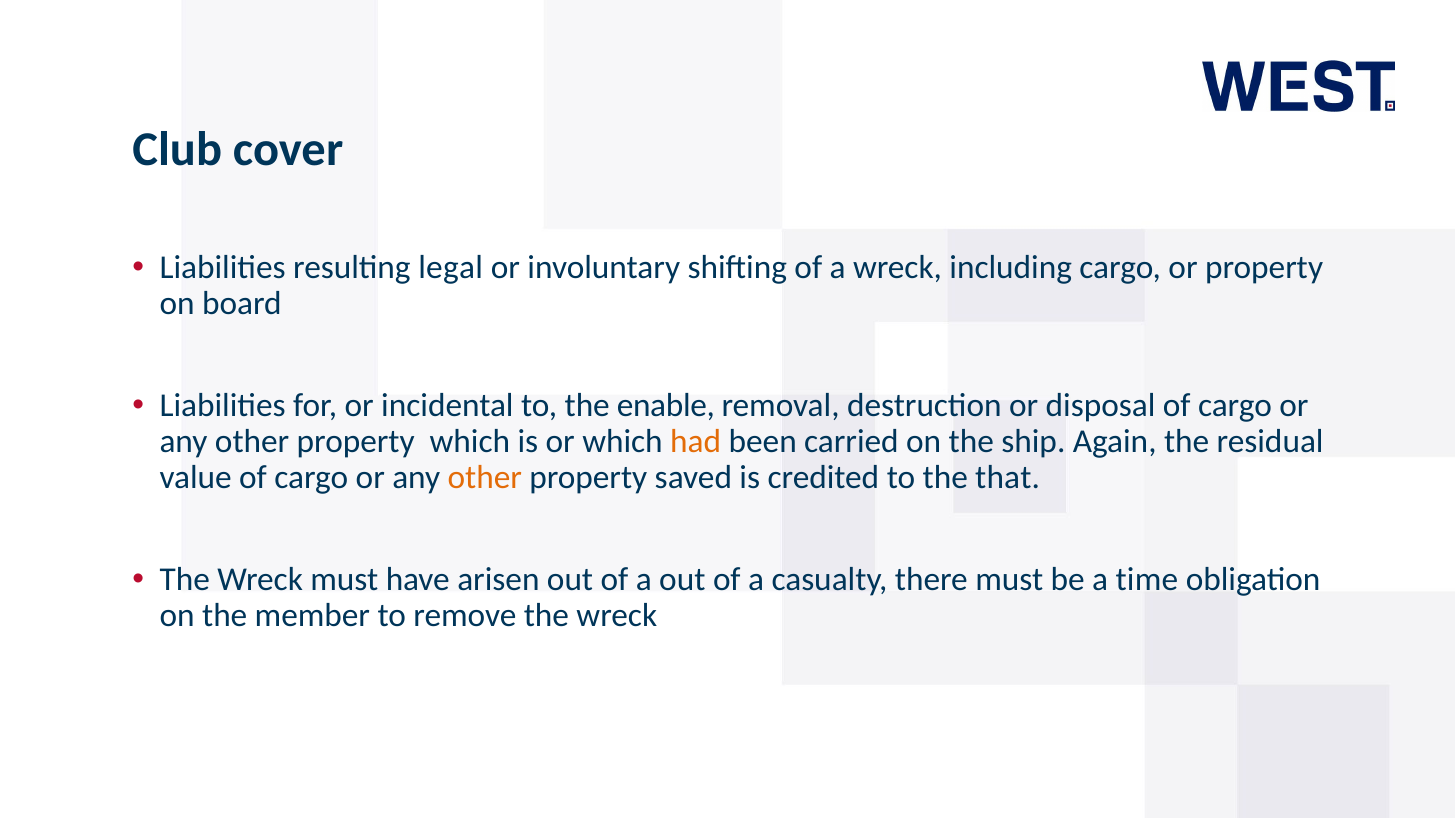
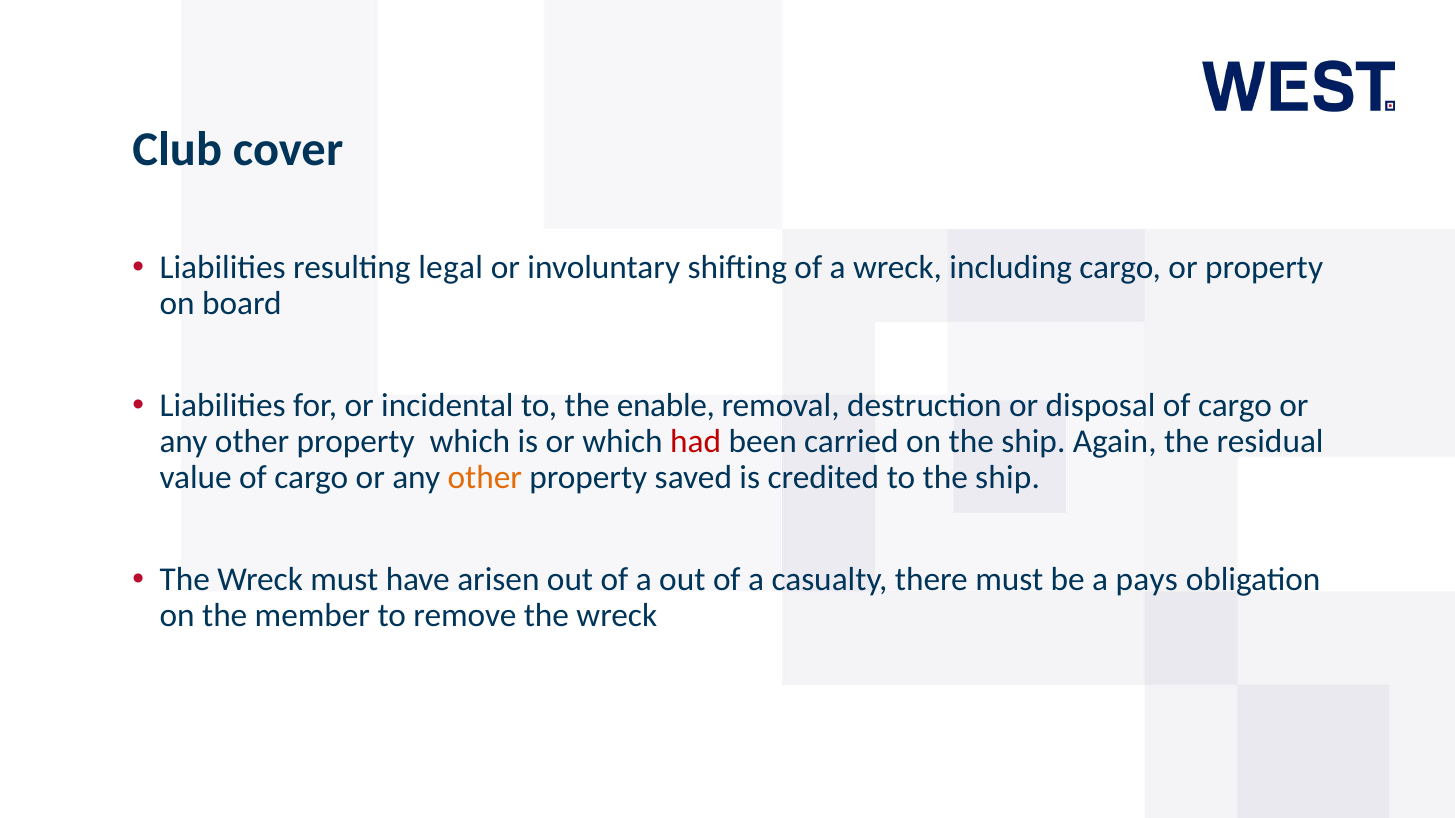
had colour: orange -> red
to the that: that -> ship
time: time -> pays
